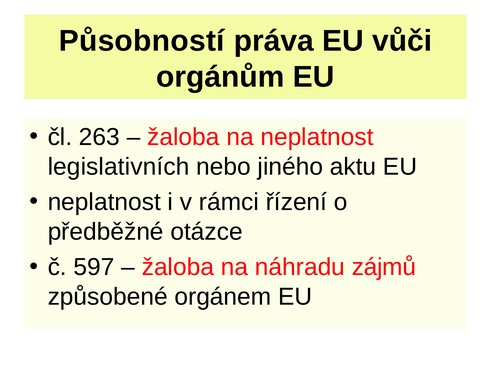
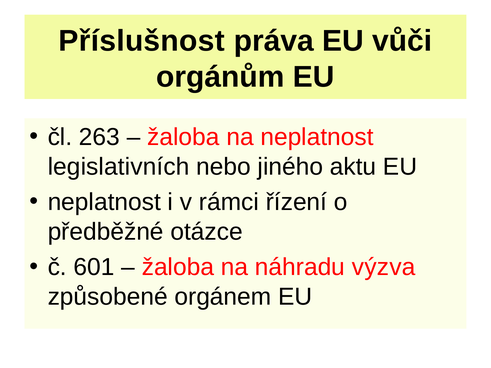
Působností: Působností -> Příslušnost
597: 597 -> 601
zájmů: zájmů -> výzva
